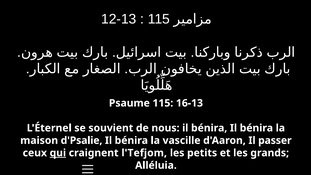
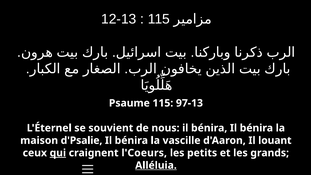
16-13: 16-13 -> 97-13
passer: passer -> louant
l'Tefjom: l'Tefjom -> l'Coeurs
Alléluia underline: none -> present
